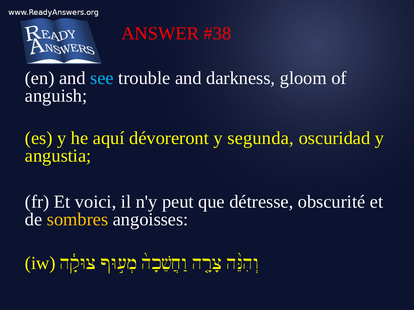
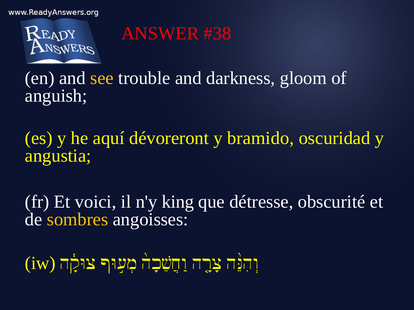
see colour: light blue -> yellow
segunda: segunda -> bramido
peut: peut -> king
